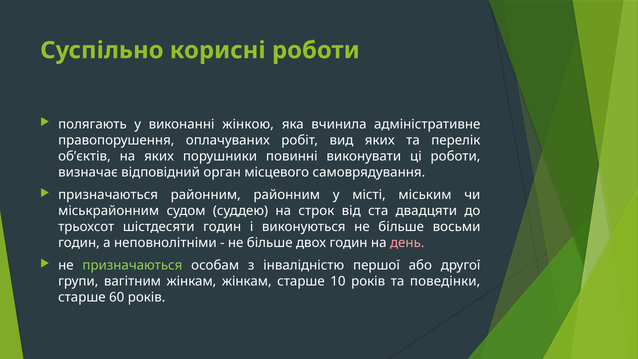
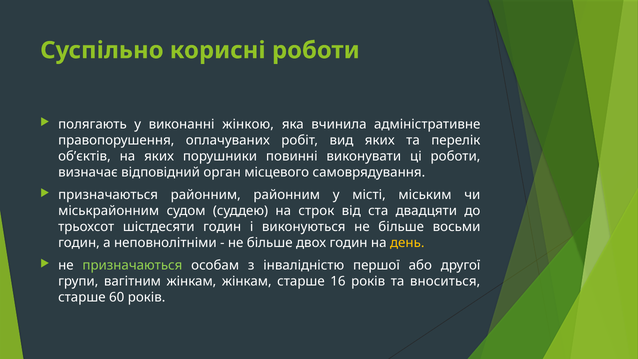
день colour: pink -> yellow
10: 10 -> 16
поведінки: поведінки -> вноситься
